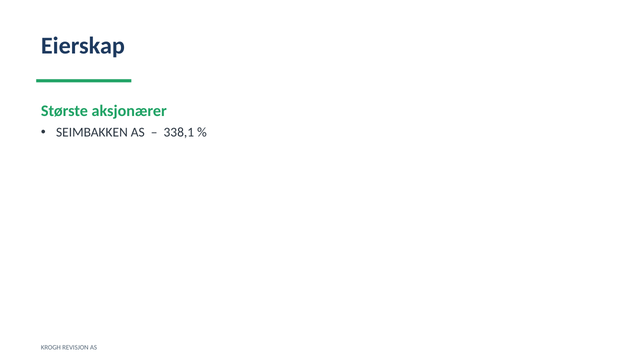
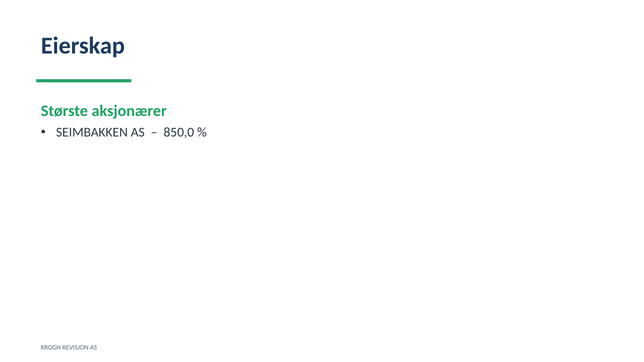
338,1: 338,1 -> 850,0
